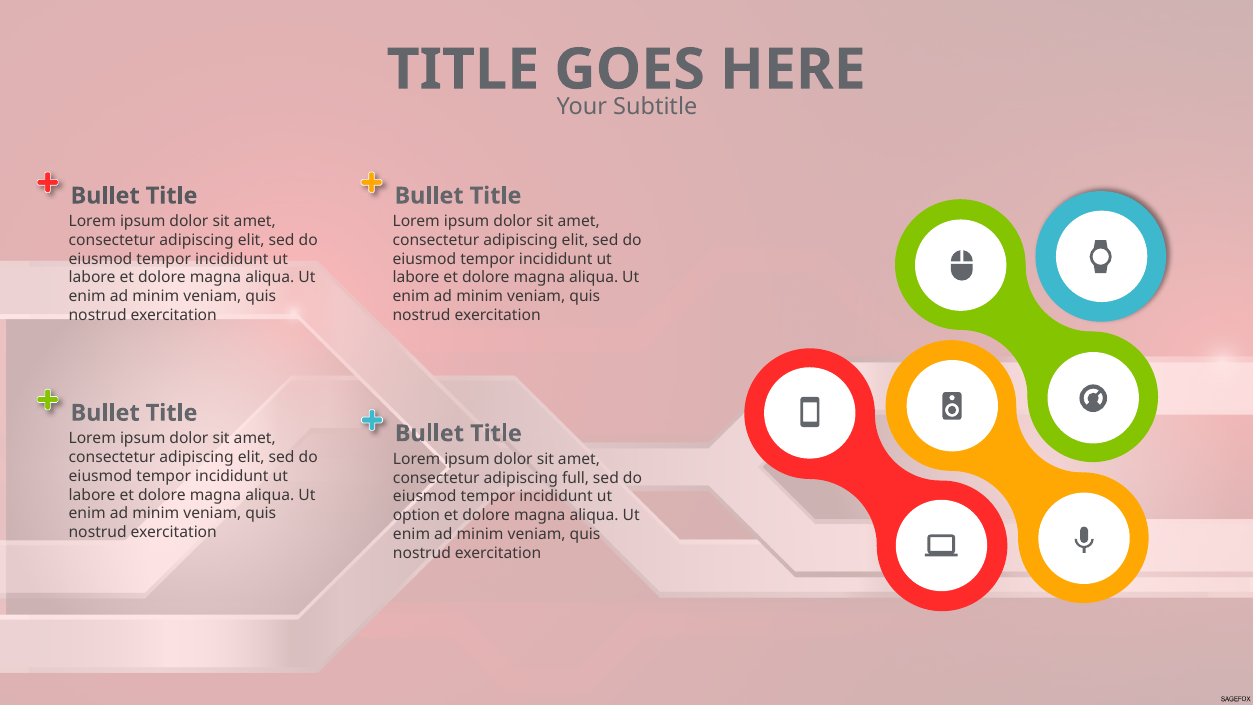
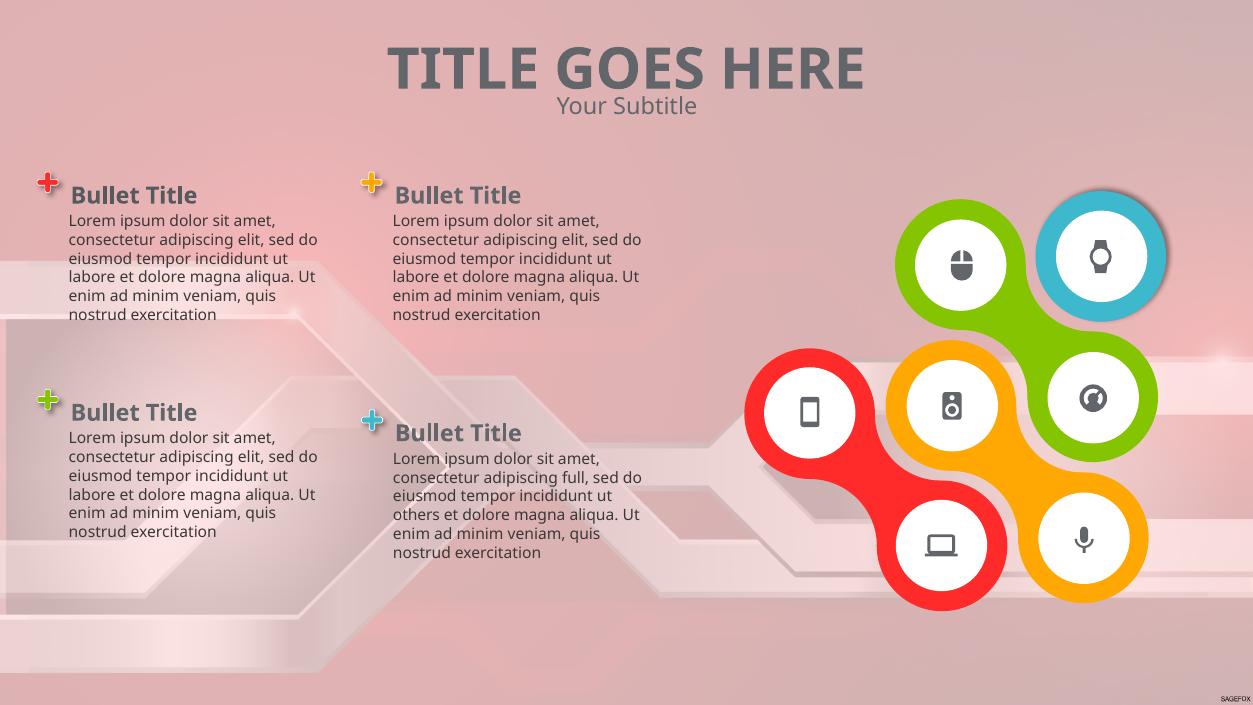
option: option -> others
